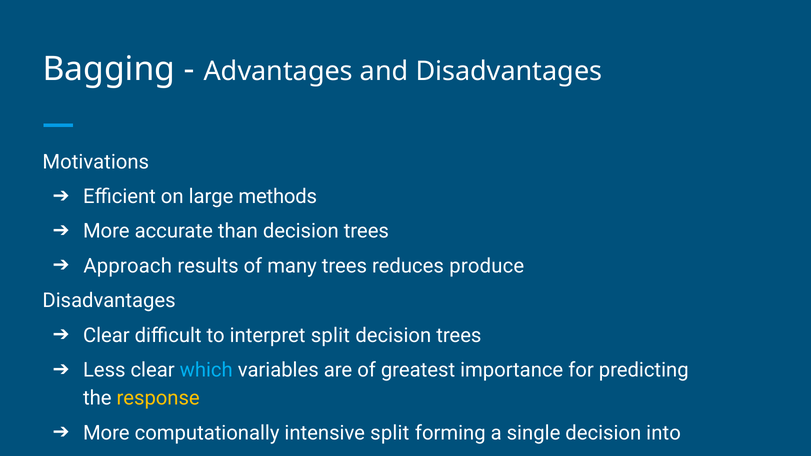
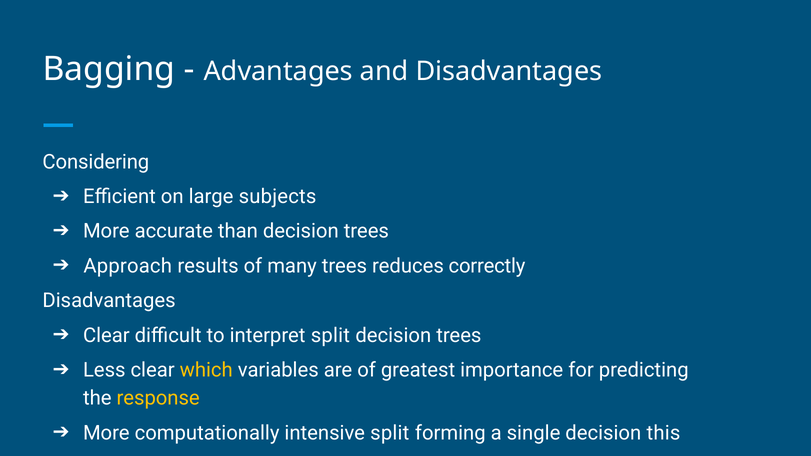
Motivations: Motivations -> Considering
methods: methods -> subjects
produce: produce -> correctly
which colour: light blue -> yellow
into: into -> this
